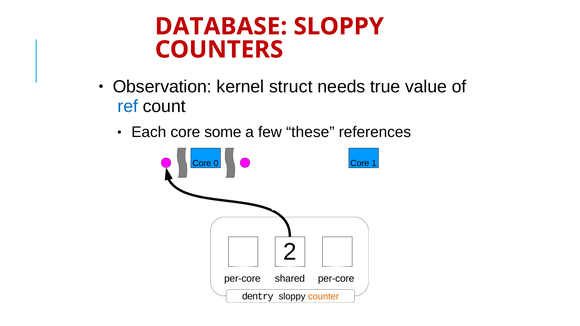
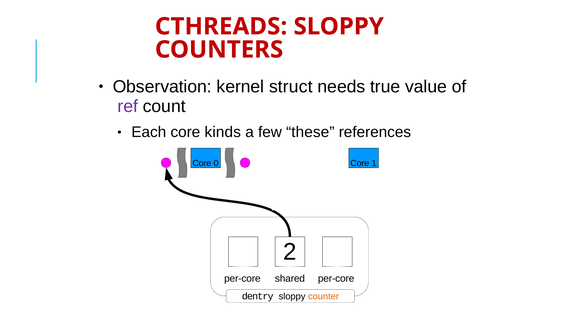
DATABASE: DATABASE -> CTHREADS
ref colour: blue -> purple
some: some -> kinds
